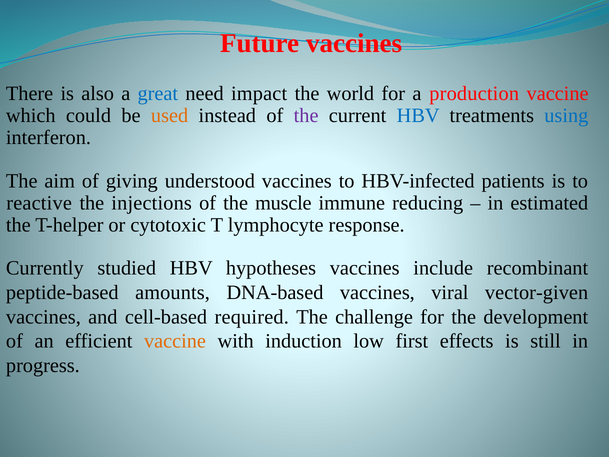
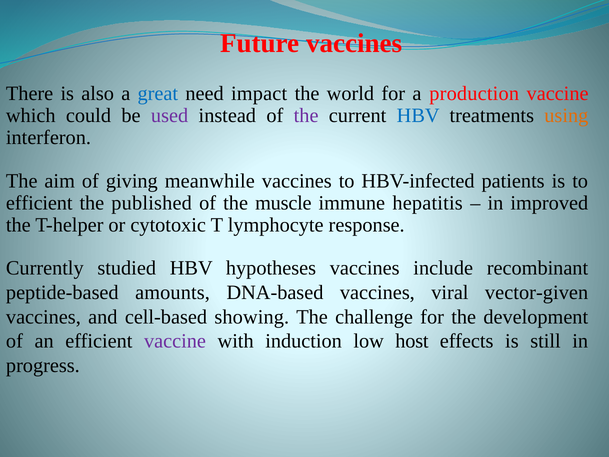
used colour: orange -> purple
using colour: blue -> orange
understood: understood -> meanwhile
reactive at (39, 203): reactive -> efficient
injections: injections -> published
reducing: reducing -> hepatitis
estimated: estimated -> improved
required: required -> showing
vaccine at (175, 341) colour: orange -> purple
first: first -> host
